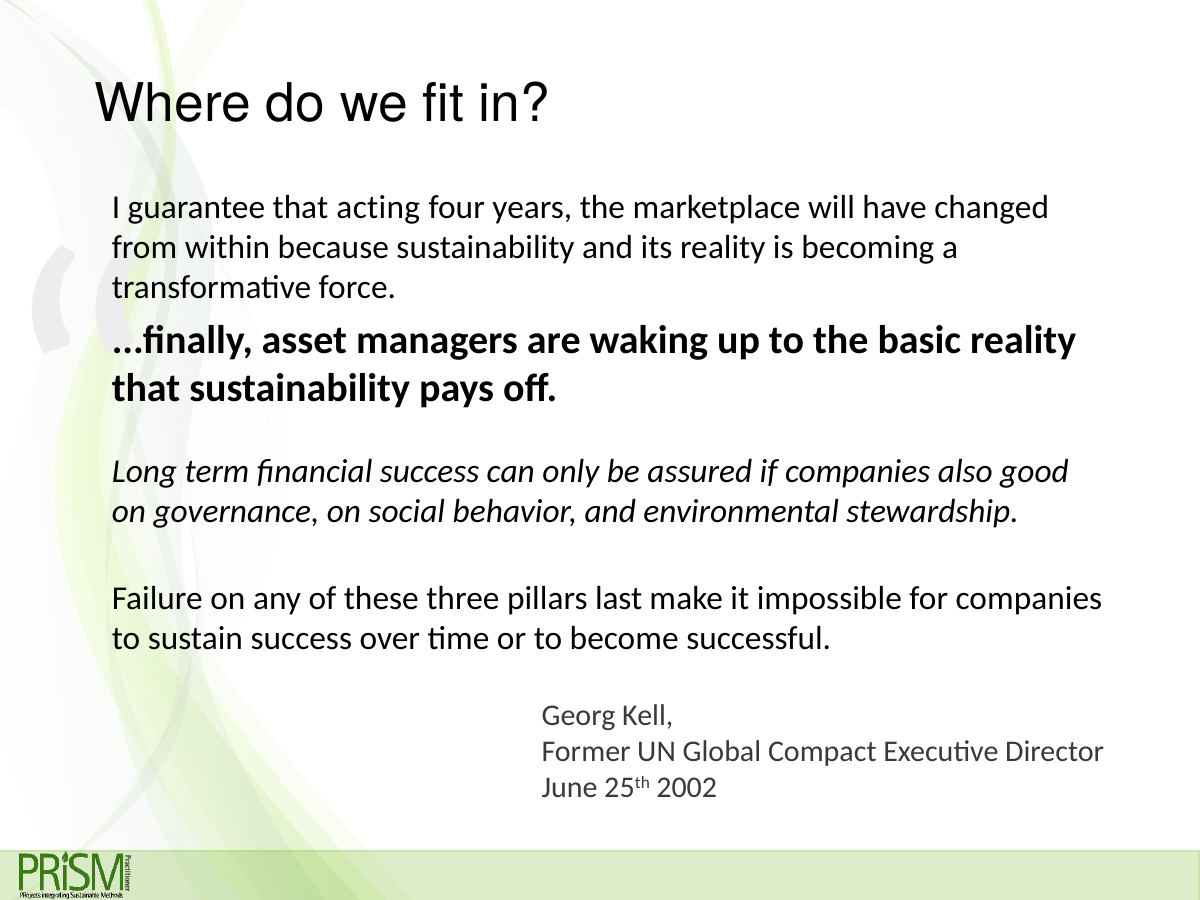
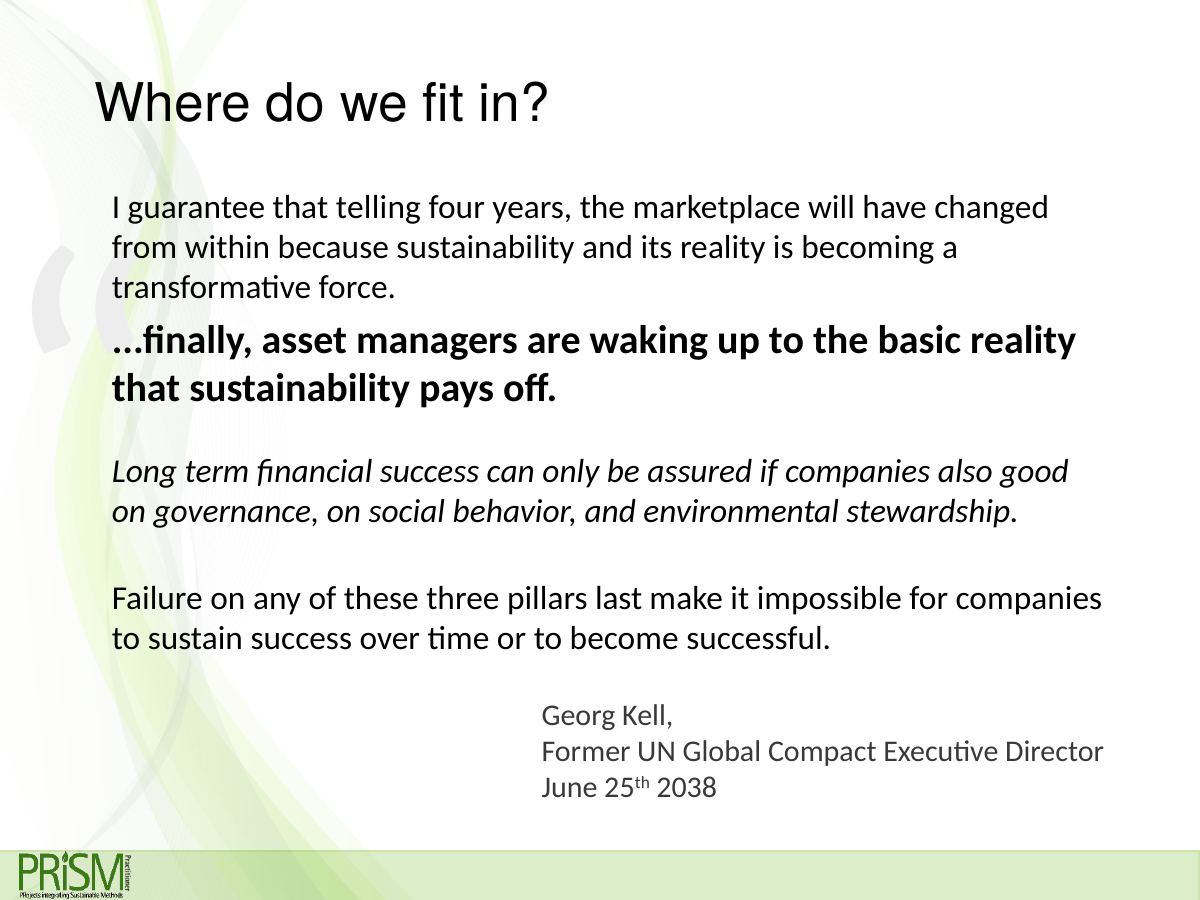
acting: acting -> telling
2002: 2002 -> 2038
